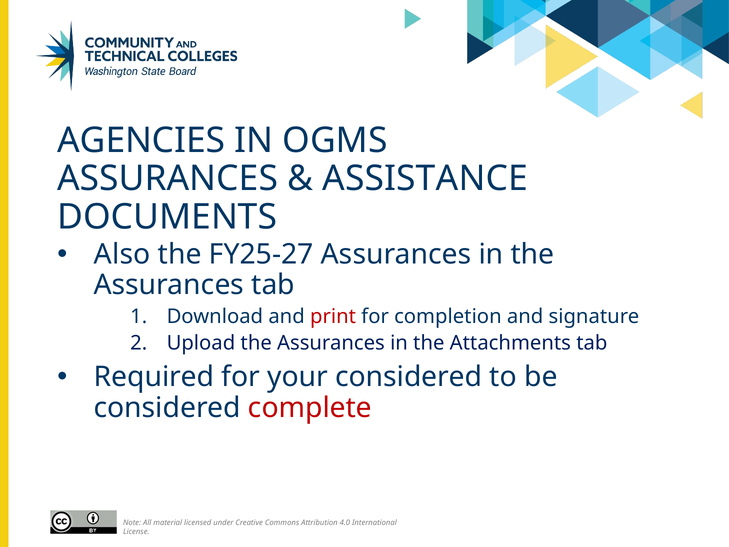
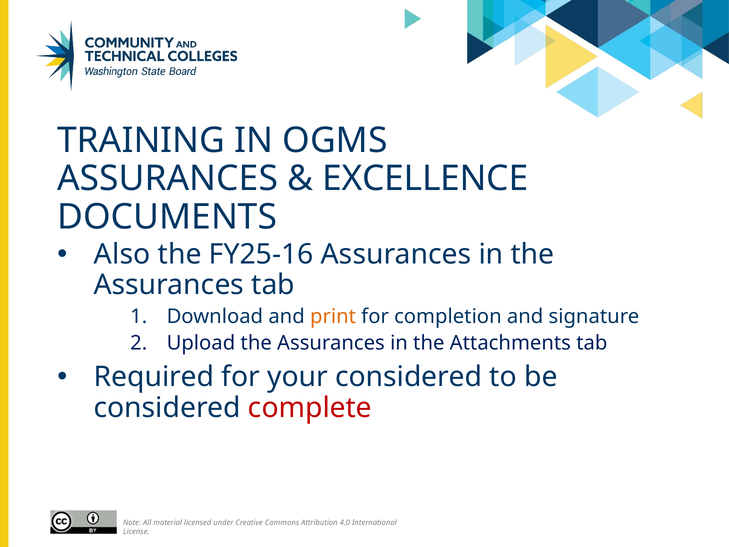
AGENCIES: AGENCIES -> TRAINING
ASSISTANCE: ASSISTANCE -> EXCELLENCE
FY25-27: FY25-27 -> FY25-16
print colour: red -> orange
